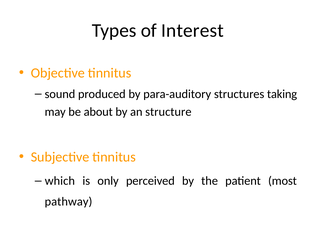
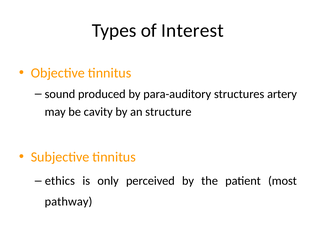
taking: taking -> artery
about: about -> cavity
which: which -> ethics
